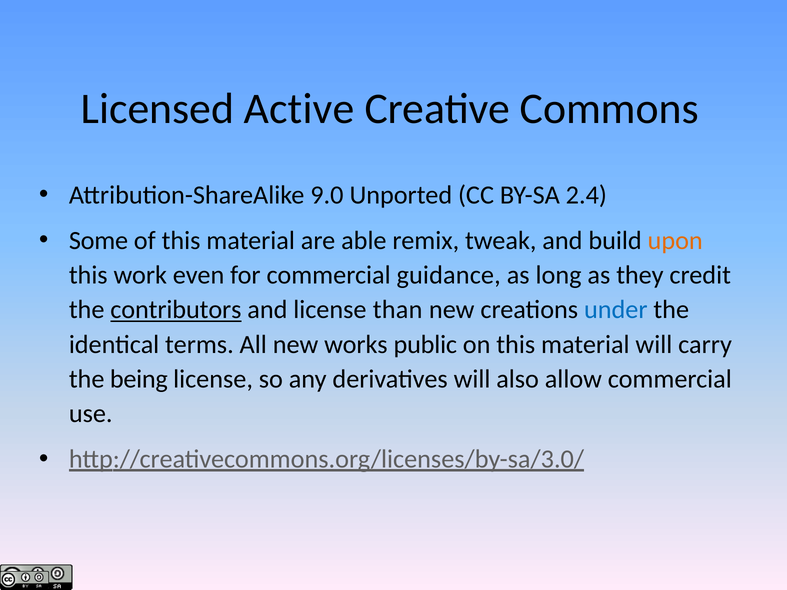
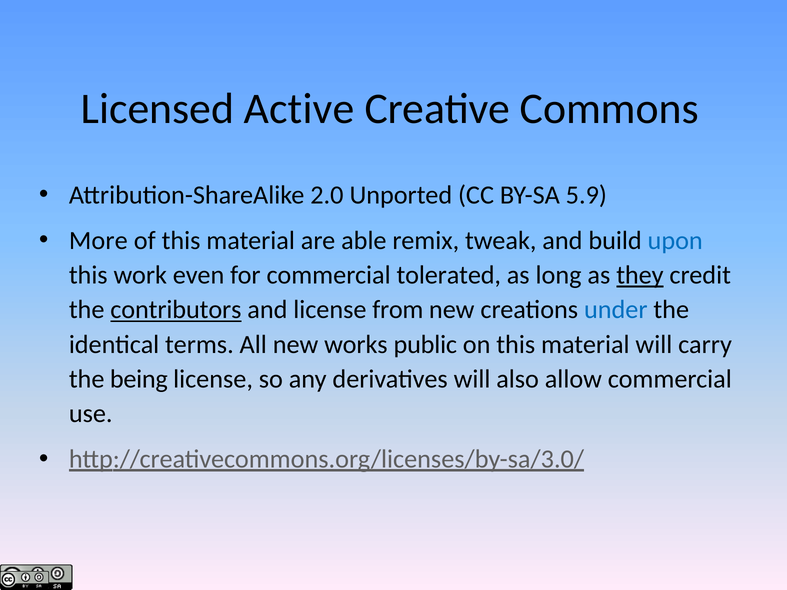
9.0: 9.0 -> 2.0
2.4: 2.4 -> 5.9
Some: Some -> More
upon colour: orange -> blue
guidance: guidance -> tolerated
they underline: none -> present
than: than -> from
